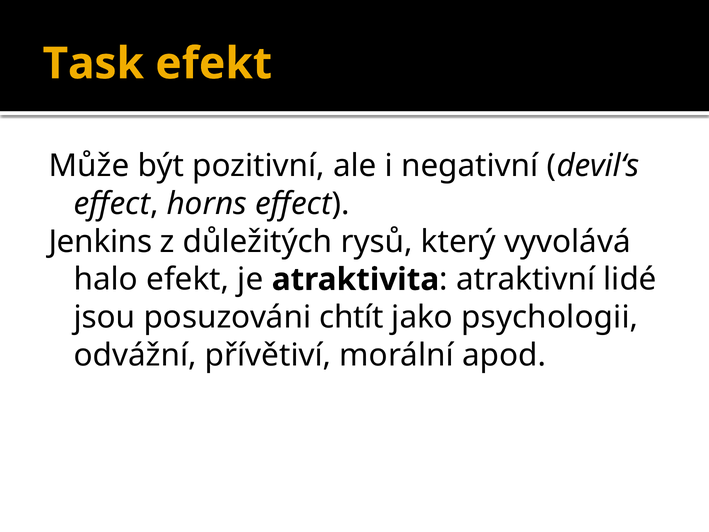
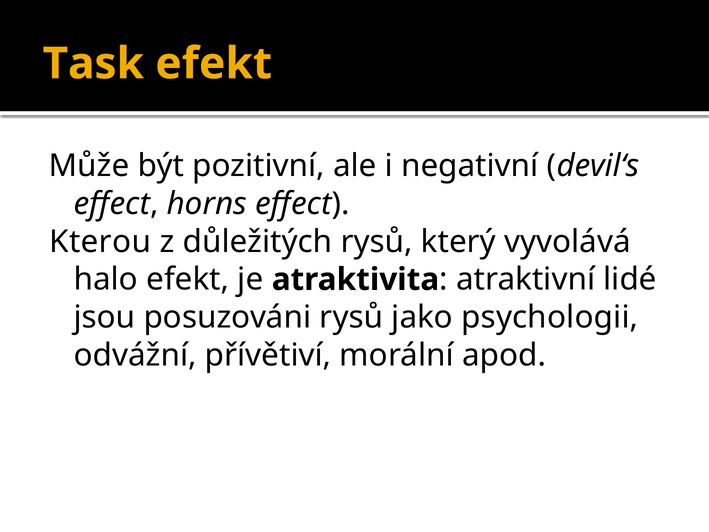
Jenkins: Jenkins -> Kterou
posuzováni chtít: chtít -> rysů
